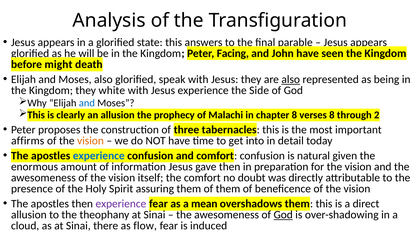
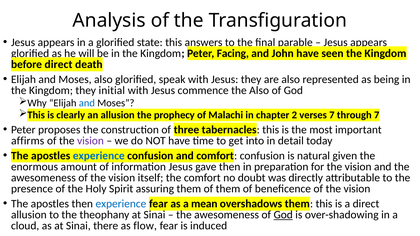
before might: might -> direct
also at (291, 79) underline: present -> none
white: white -> initial
Jesus experience: experience -> commence
the Side: Side -> Also
chapter 8: 8 -> 2
verses 8: 8 -> 7
through 2: 2 -> 7
vision at (90, 141) colour: orange -> purple
experience at (121, 204) colour: purple -> blue
